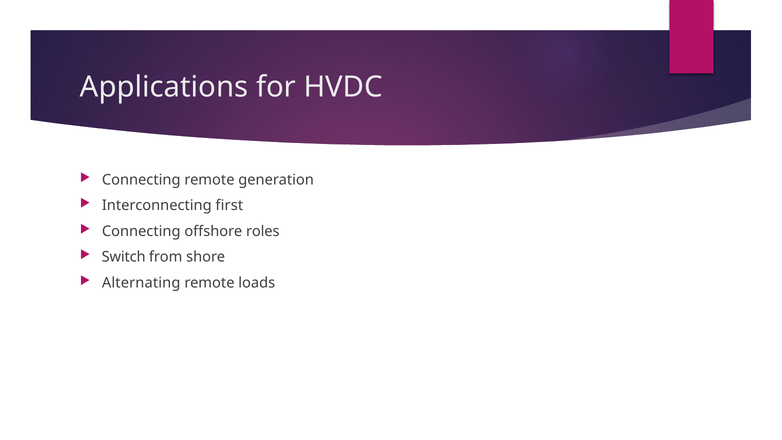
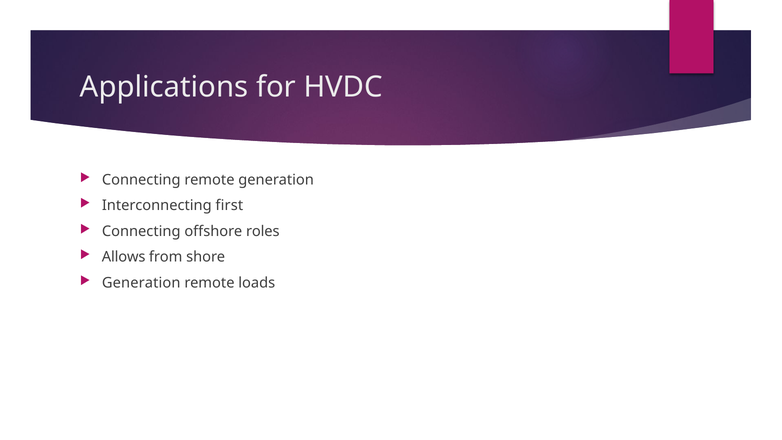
Switch: Switch -> Allows
Alternating at (141, 283): Alternating -> Generation
